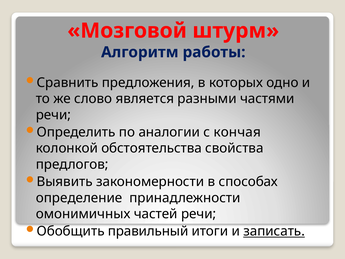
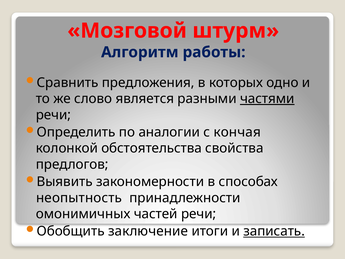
частями underline: none -> present
определение: определение -> неопытность
правильный: правильный -> заключение
